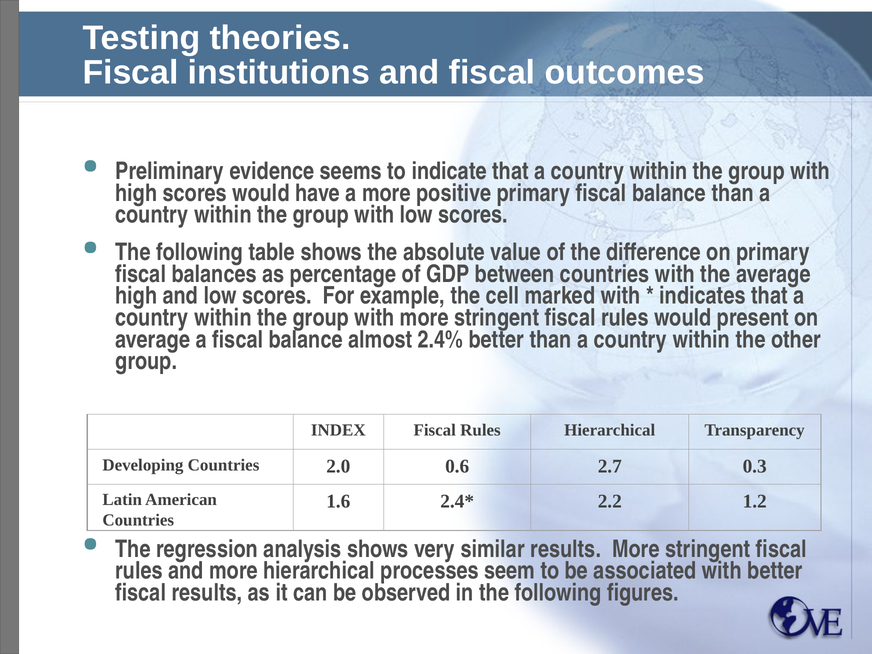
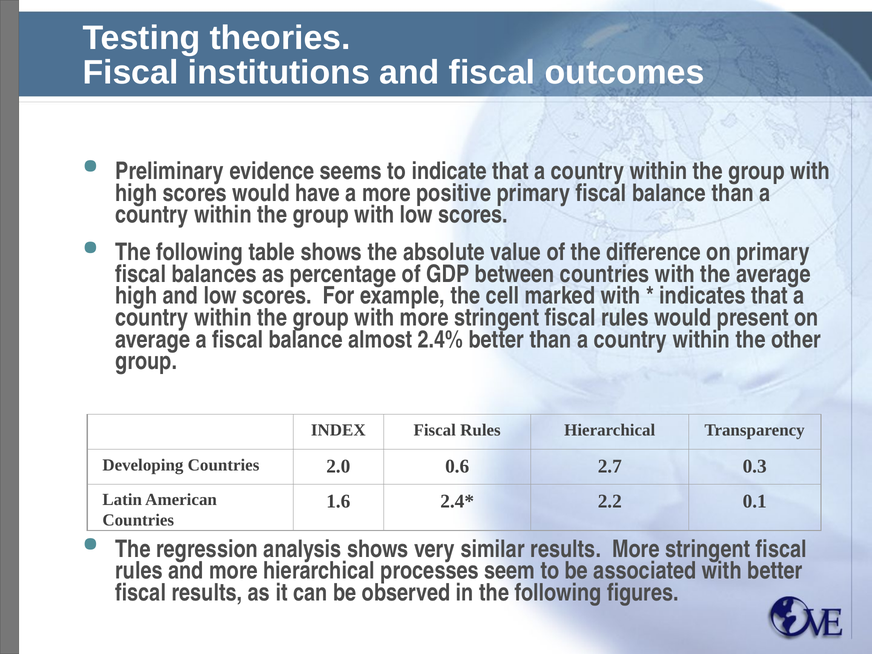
1.2: 1.2 -> 0.1
